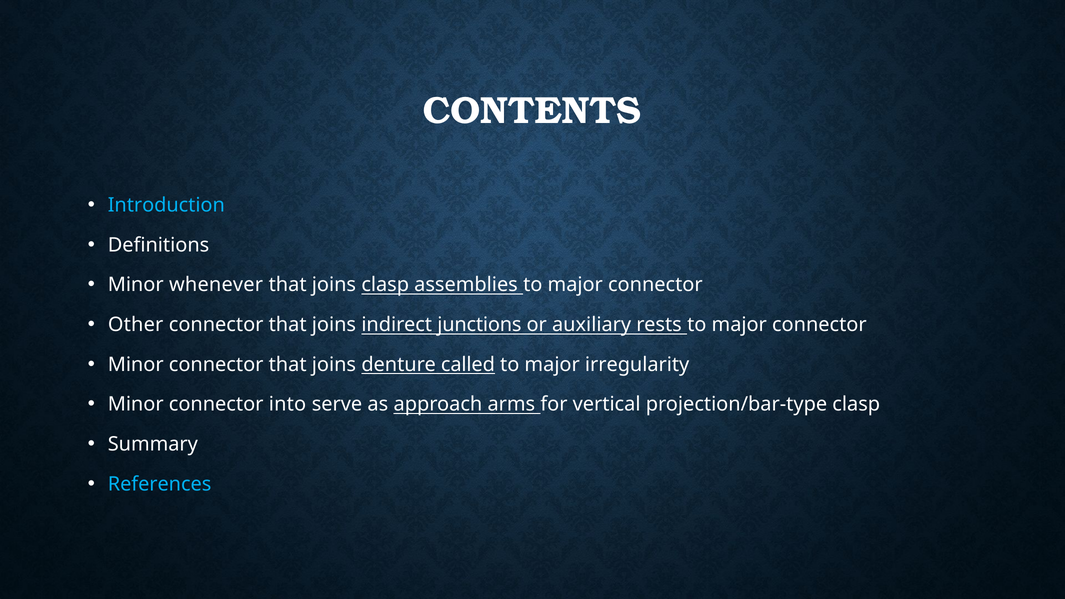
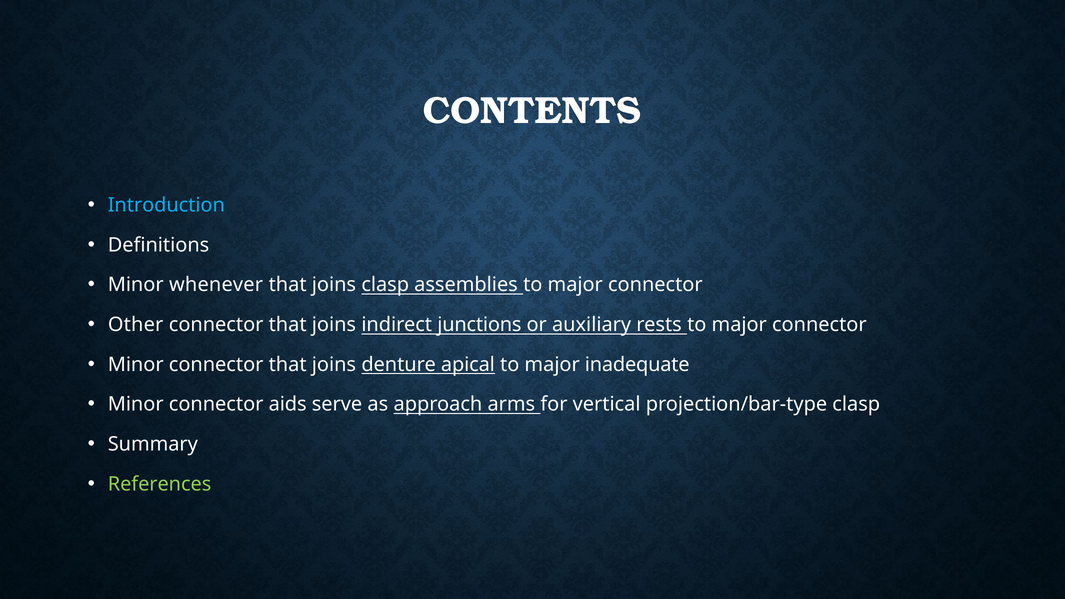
called: called -> apical
irregularity: irregularity -> inadequate
into: into -> aids
References colour: light blue -> light green
